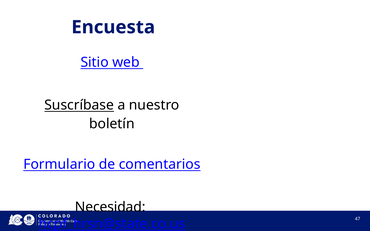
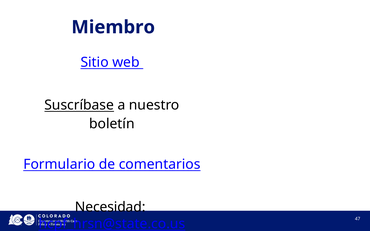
Encuesta: Encuesta -> Miembro
